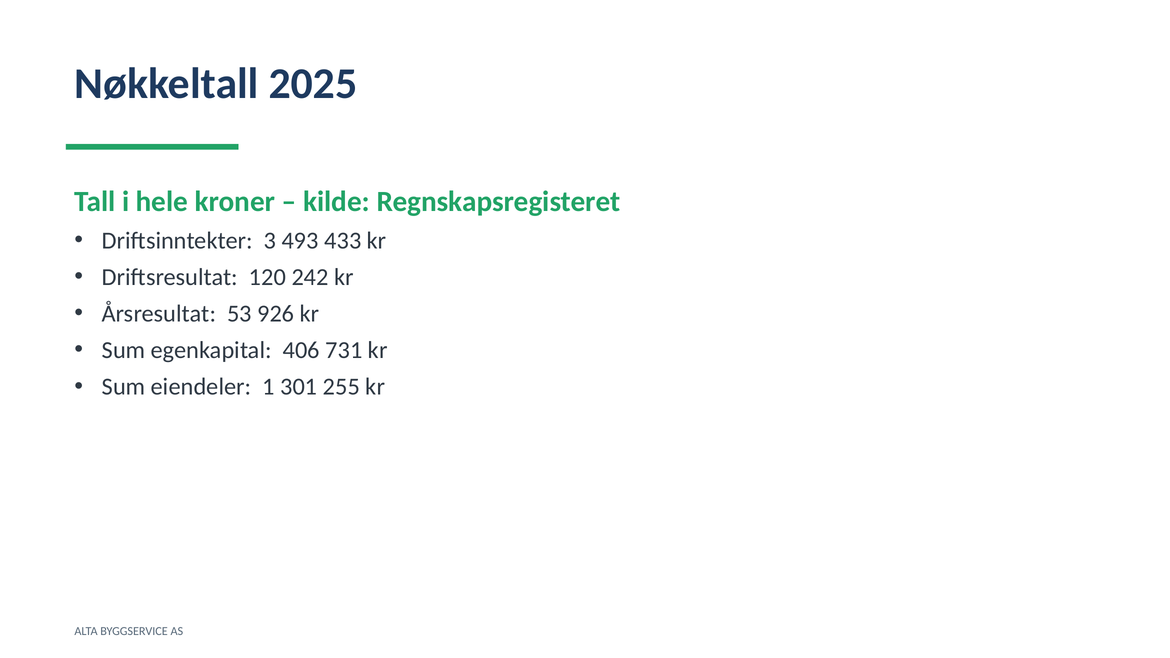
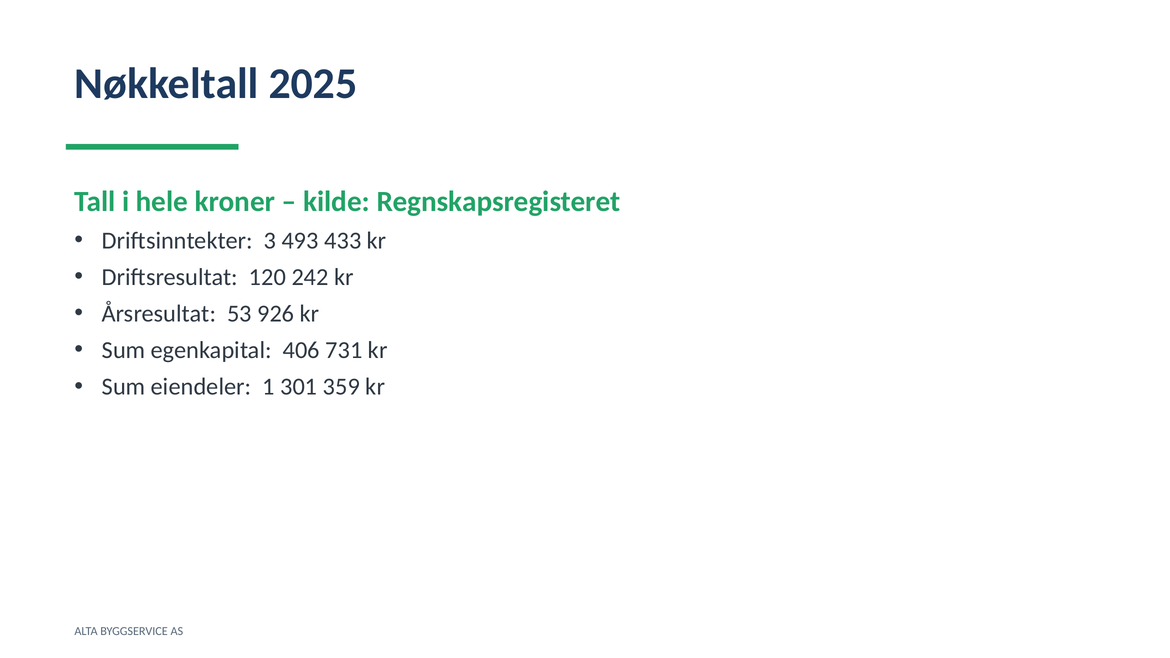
255: 255 -> 359
